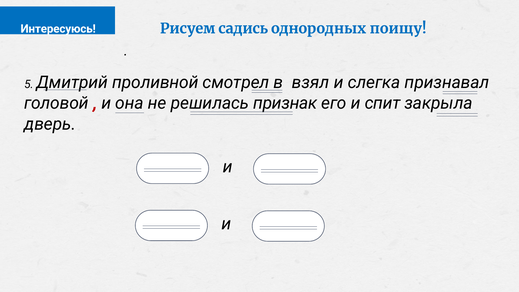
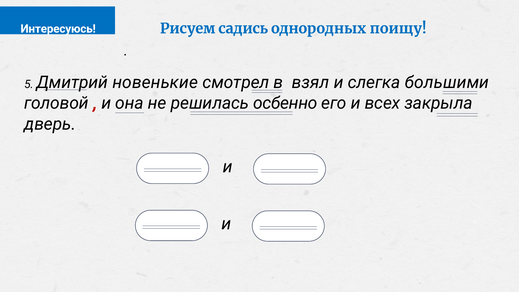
проливной: проливной -> новенькие
признавал: признавал -> большими
признак: признак -> осбенно
спит: спит -> всех
